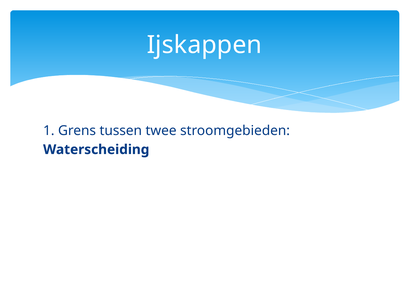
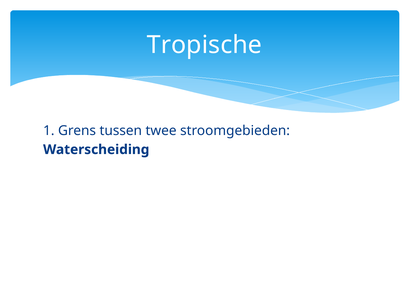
Ijskappen: Ijskappen -> Tropische
